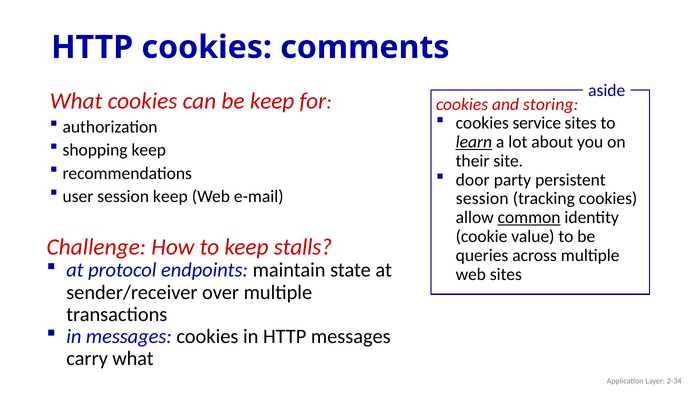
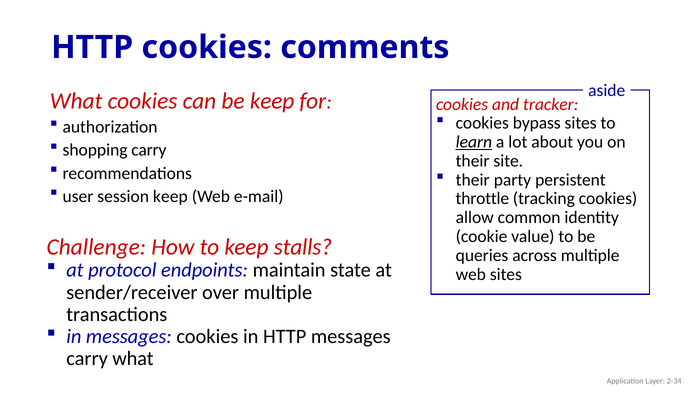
storing: storing -> tracker
service: service -> bypass
shopping keep: keep -> carry
door at (473, 180): door -> their
session at (482, 199): session -> throttle
common underline: present -> none
